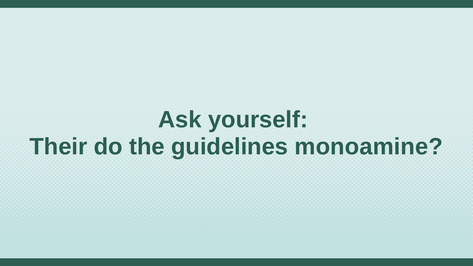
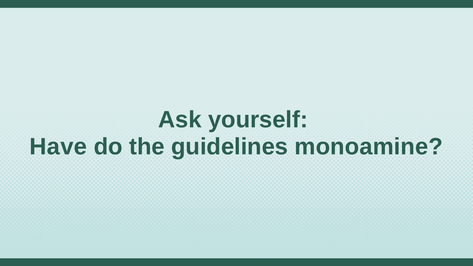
Their: Their -> Have
